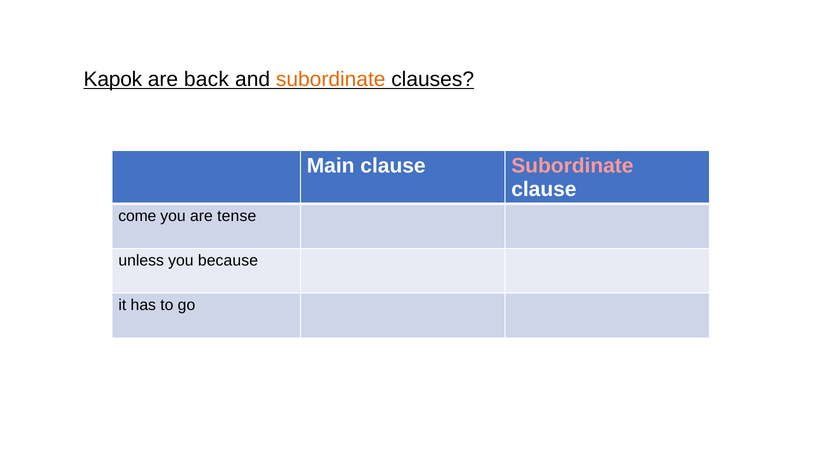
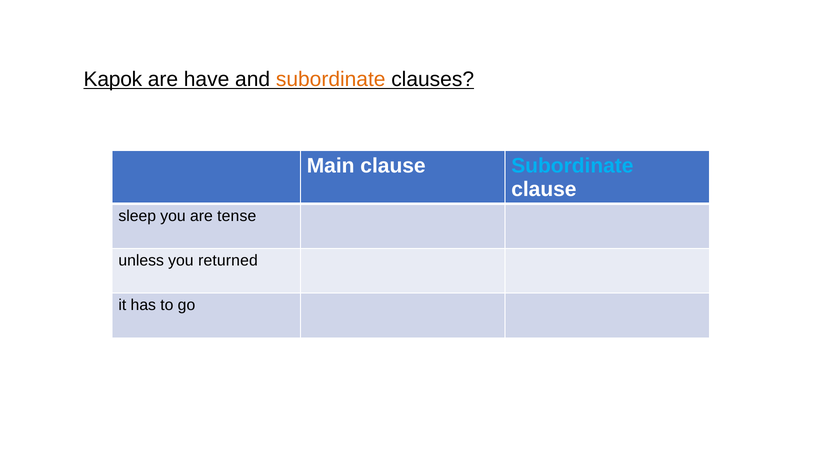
back: back -> have
Subordinate at (572, 166) colour: pink -> light blue
come: come -> sleep
because: because -> returned
